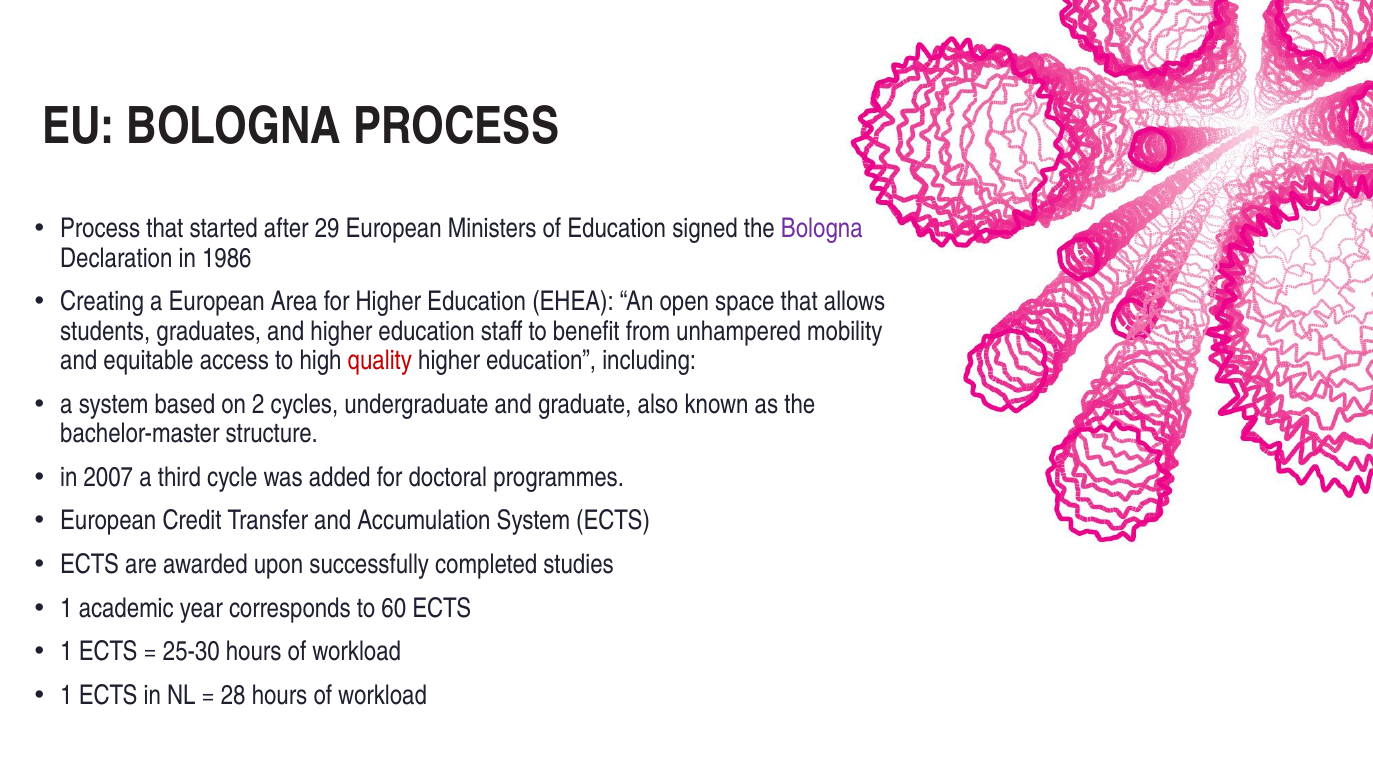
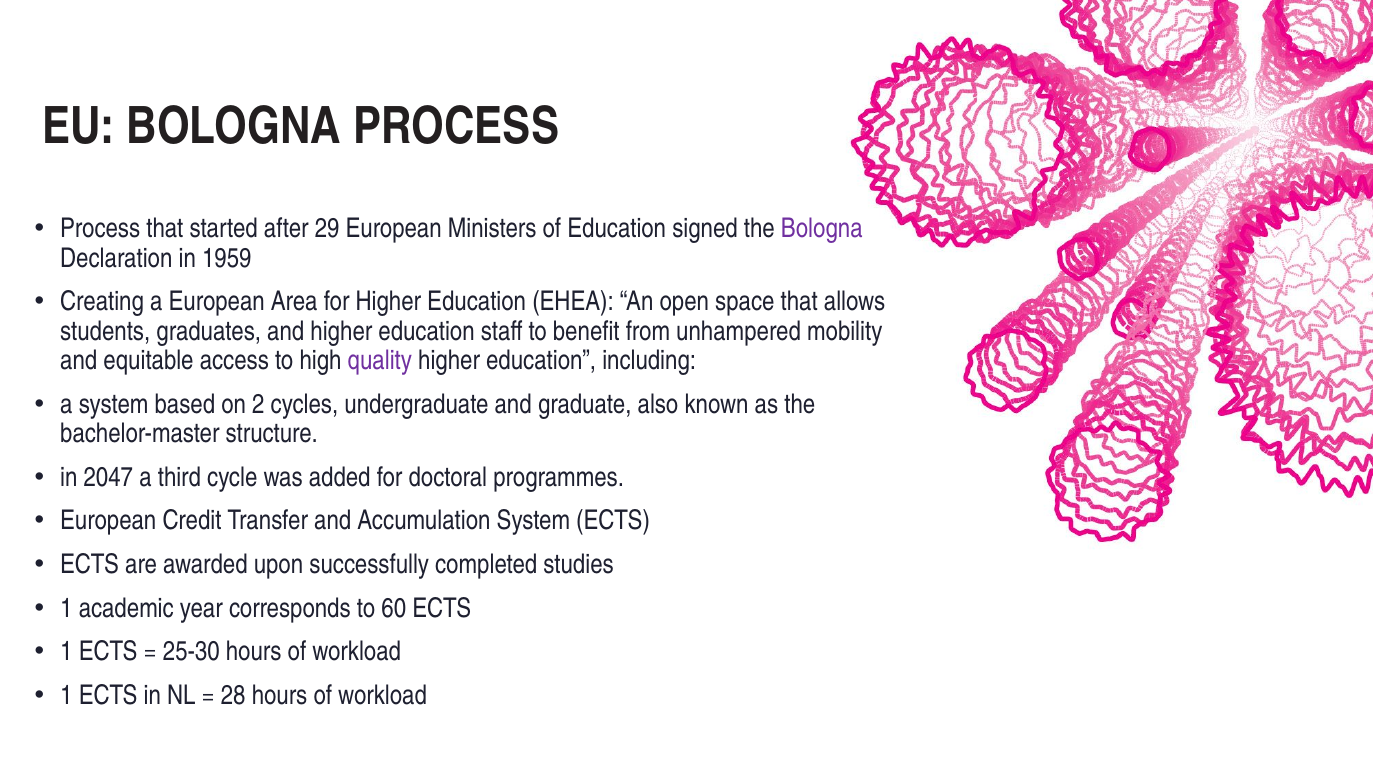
1986: 1986 -> 1959
quality colour: red -> purple
2007: 2007 -> 2047
